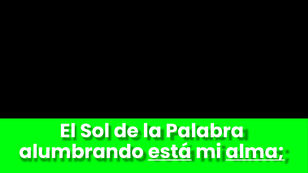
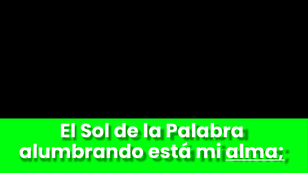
está underline: present -> none
